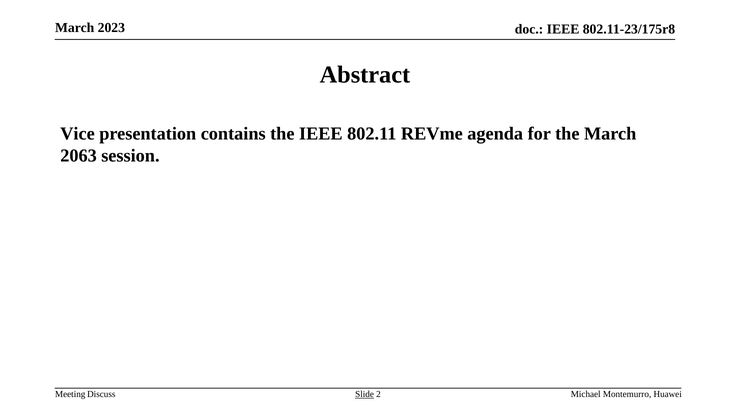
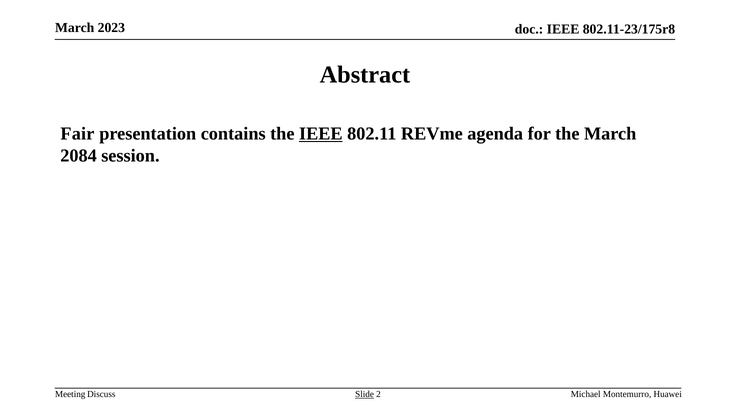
Vice: Vice -> Fair
IEEE at (321, 134) underline: none -> present
2063: 2063 -> 2084
